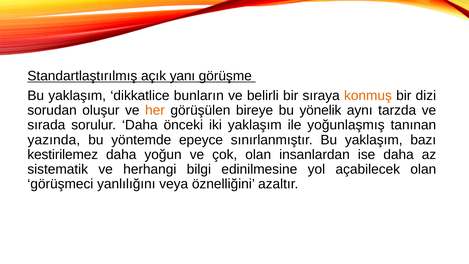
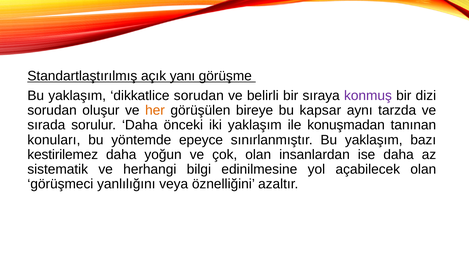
dikkatlice bunların: bunların -> sorudan
konmuş colour: orange -> purple
yönelik: yönelik -> kapsar
yoğunlaşmış: yoğunlaşmış -> konuşmadan
yazında: yazında -> konuları
